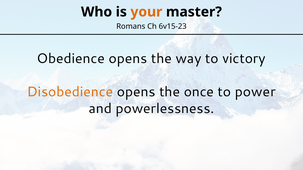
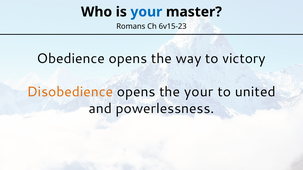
your at (146, 12) colour: orange -> blue
the once: once -> your
power: power -> united
